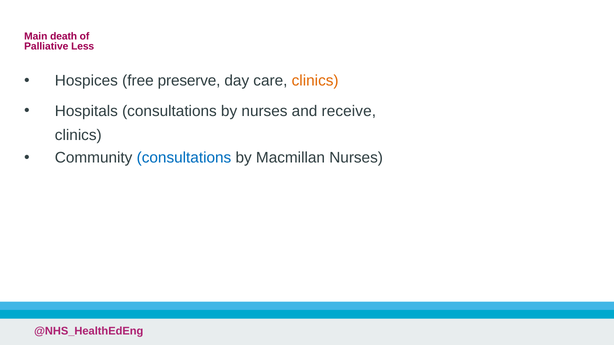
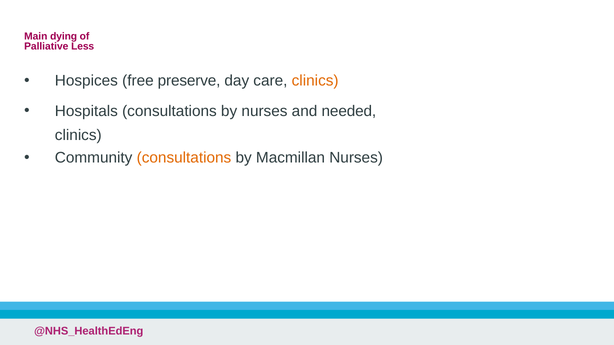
death: death -> dying
receive: receive -> needed
consultations at (184, 158) colour: blue -> orange
